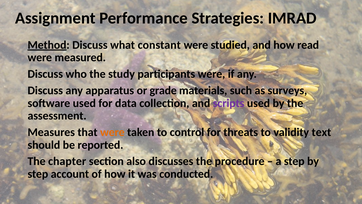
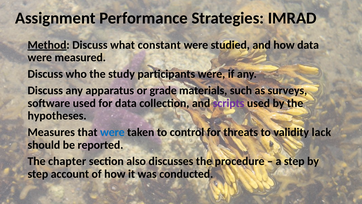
how read: read -> data
assessment: assessment -> hypotheses
were at (112, 132) colour: orange -> blue
text: text -> lack
